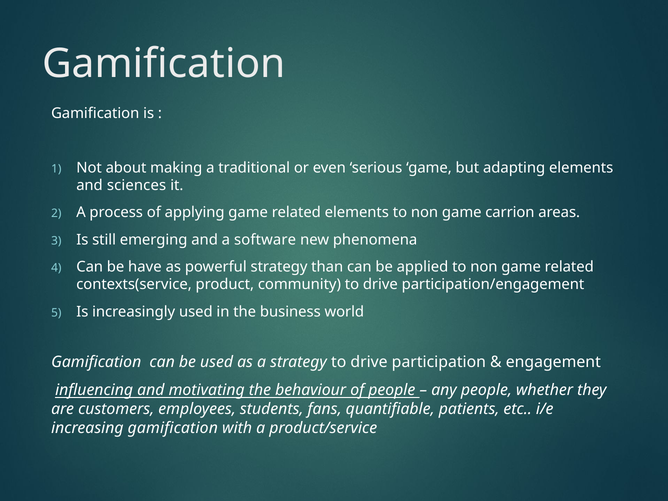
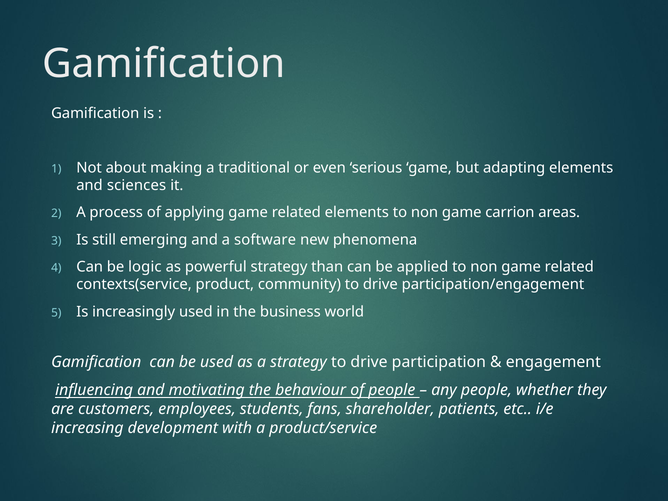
have: have -> logic
quantifiable: quantifiable -> shareholder
increasing gamification: gamification -> development
